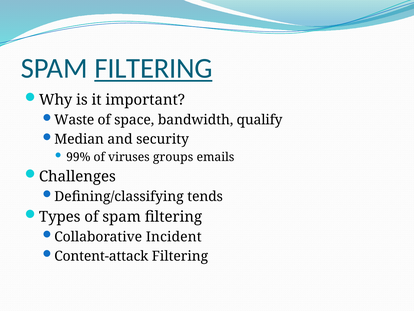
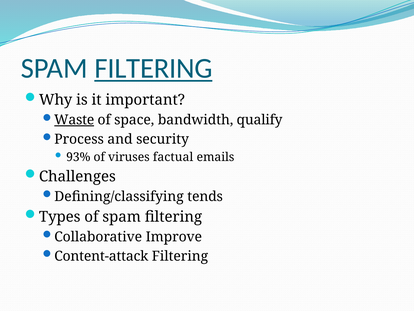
Waste underline: none -> present
Median: Median -> Process
99%: 99% -> 93%
groups: groups -> factual
Incident: Incident -> Improve
